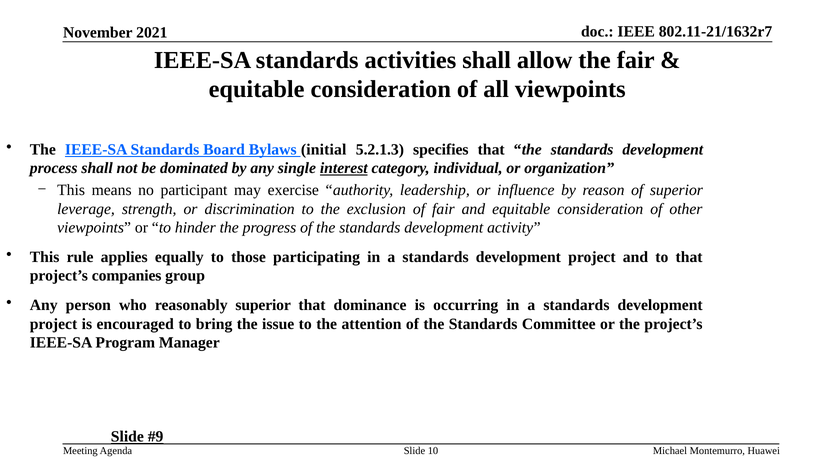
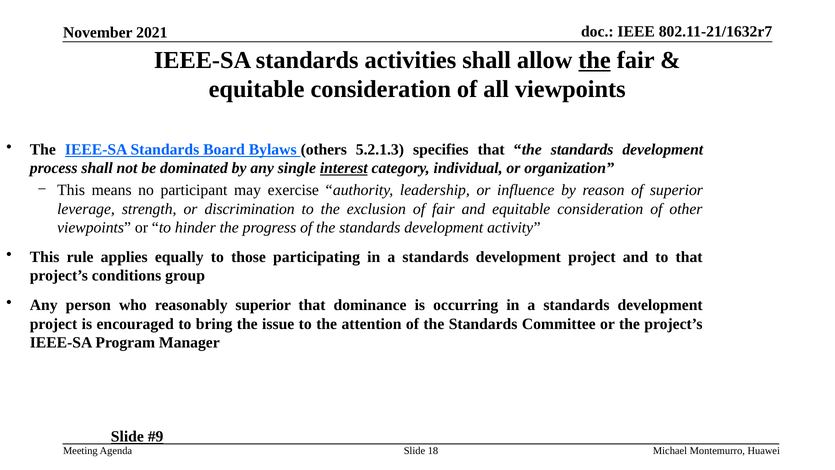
the at (595, 60) underline: none -> present
initial: initial -> others
companies: companies -> conditions
10: 10 -> 18
